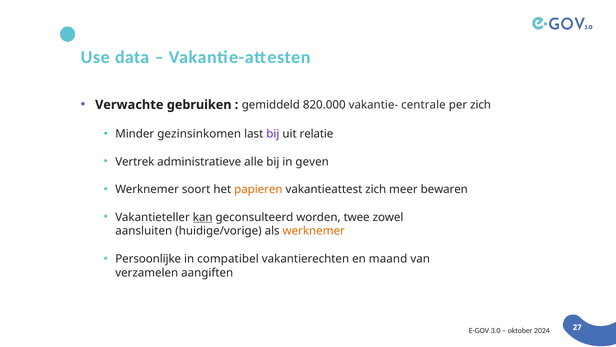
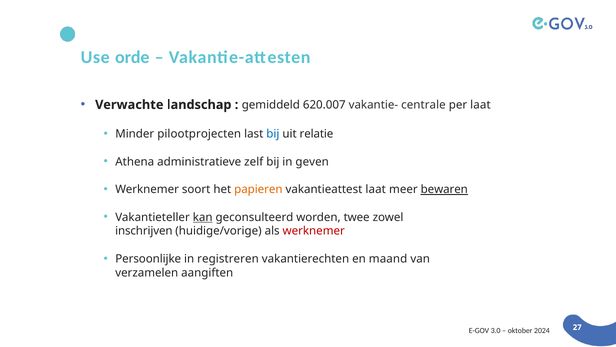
data: data -> orde
gebruiken: gebruiken -> landschap
820.000: 820.000 -> 620.007
per zich: zich -> laat
gezinsinkomen: gezinsinkomen -> pilootprojecten
bij at (273, 134) colour: purple -> blue
Vertrek: Vertrek -> Athena
alle: alle -> zelf
vakantieattest zich: zich -> laat
bewaren underline: none -> present
aansluiten: aansluiten -> inschrijven
werknemer at (314, 231) colour: orange -> red
compatibel: compatibel -> registreren
